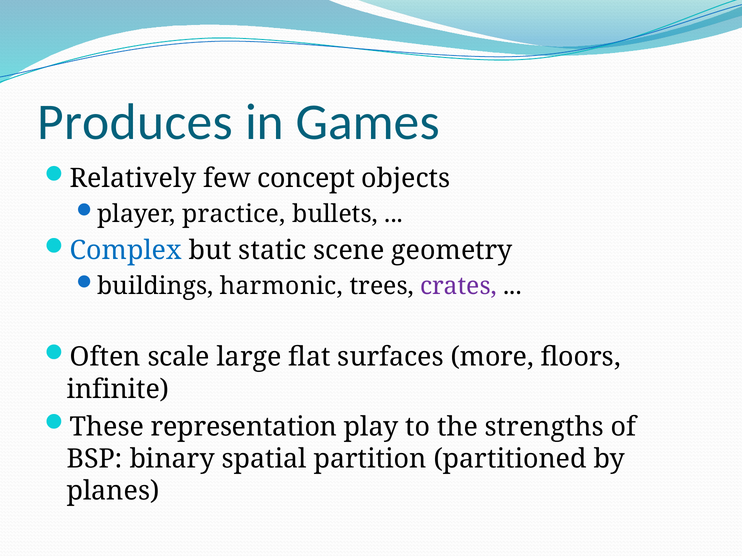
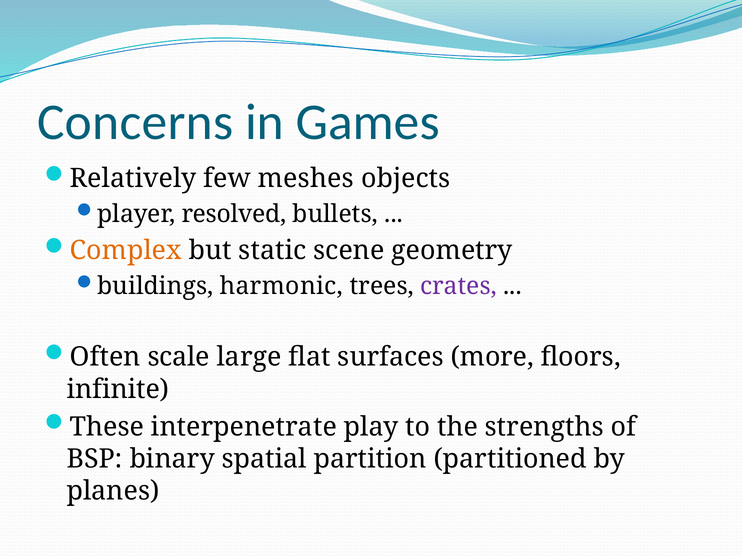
Produces: Produces -> Concerns
concept: concept -> meshes
practice: practice -> resolved
Complex colour: blue -> orange
representation: representation -> interpenetrate
